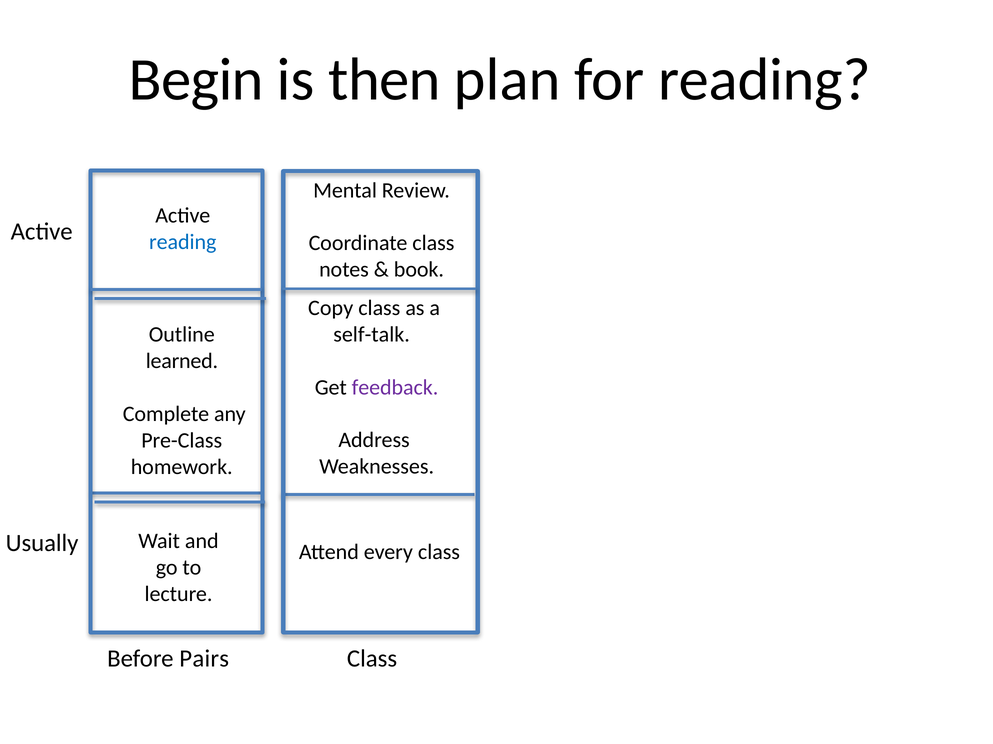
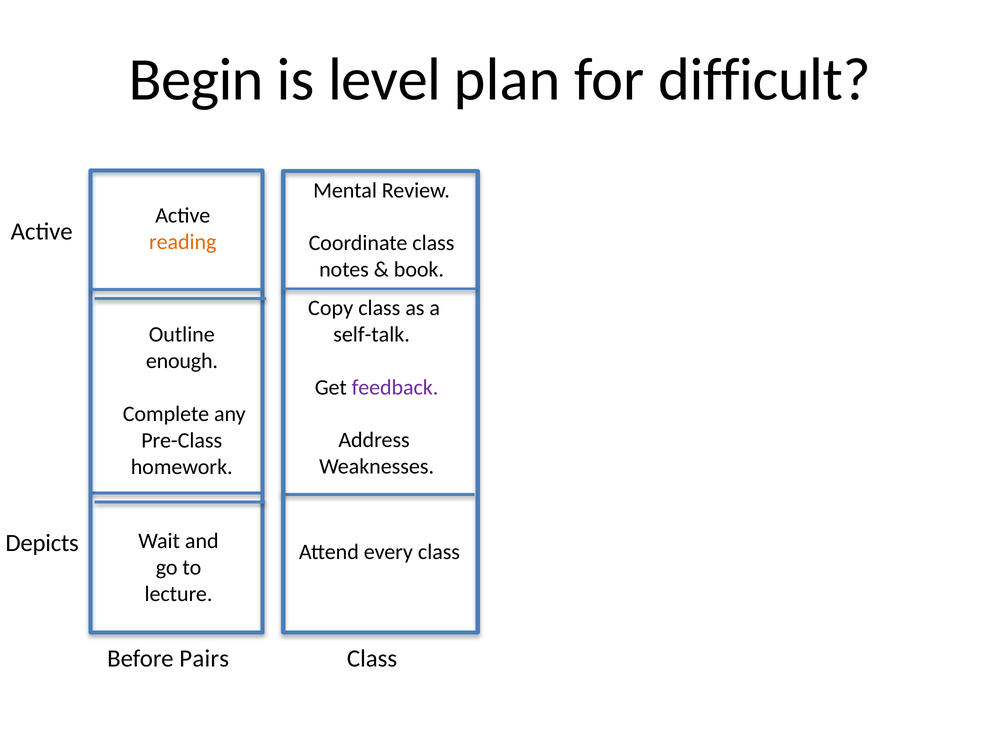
then: then -> level
for reading: reading -> difficult
reading at (183, 242) colour: blue -> orange
learned: learned -> enough
Usually: Usually -> Depicts
